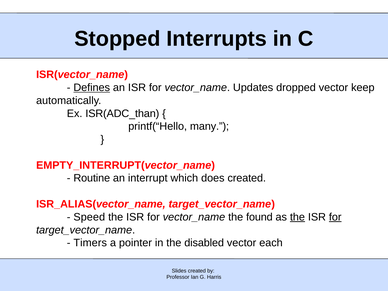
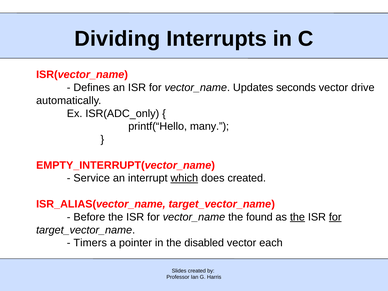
Stopped: Stopped -> Dividing
Defines underline: present -> none
dropped: dropped -> seconds
keep: keep -> drive
ISR(ADC_than: ISR(ADC_than -> ISR(ADC_only
Routine: Routine -> Service
which underline: none -> present
Speed: Speed -> Before
